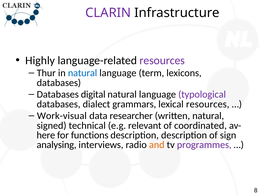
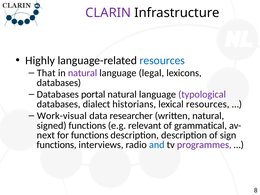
resources at (162, 61) colour: purple -> blue
Thur: Thur -> That
natural at (83, 73) colour: blue -> purple
term: term -> legal
digital: digital -> portal
grammars: grammars -> historians
signed technical: technical -> functions
coordinated: coordinated -> grammatical
here: here -> next
analysing at (57, 145): analysing -> functions
and colour: orange -> blue
